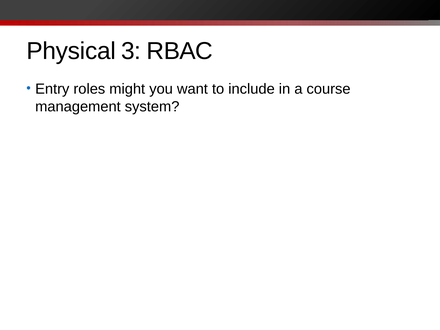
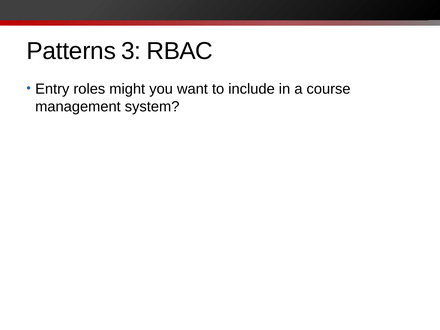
Physical: Physical -> Patterns
